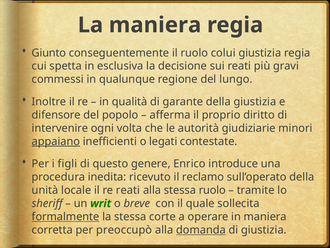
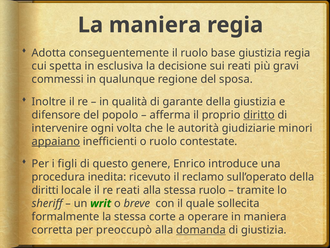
Giunto: Giunto -> Adotta
colui: colui -> base
lungo: lungo -> sposa
diritto underline: none -> present
o legati: legati -> ruolo
unità: unità -> diritti
formalmente underline: present -> none
